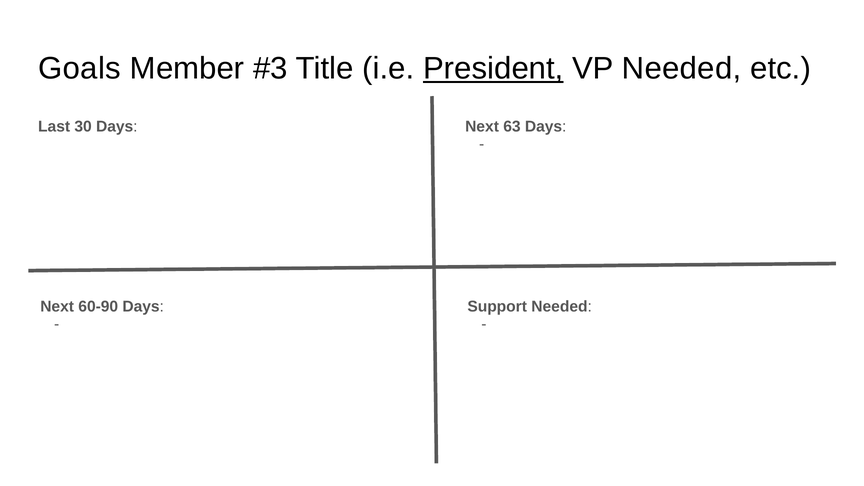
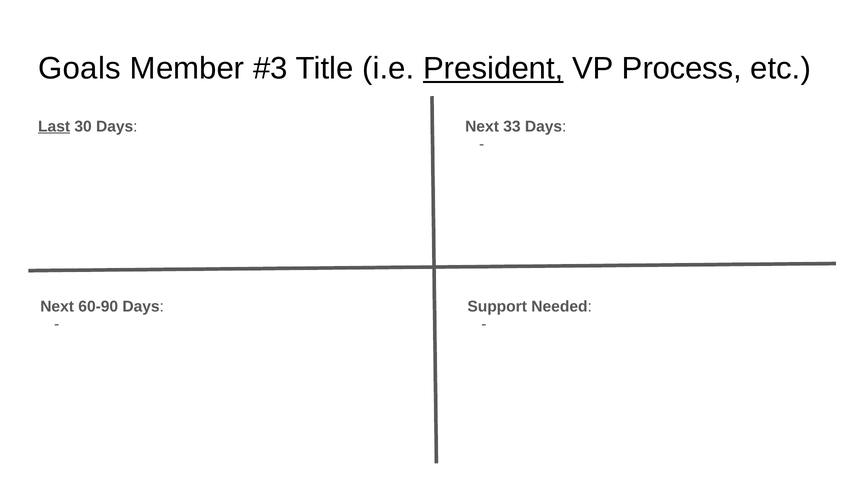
VP Needed: Needed -> Process
Last underline: none -> present
63: 63 -> 33
